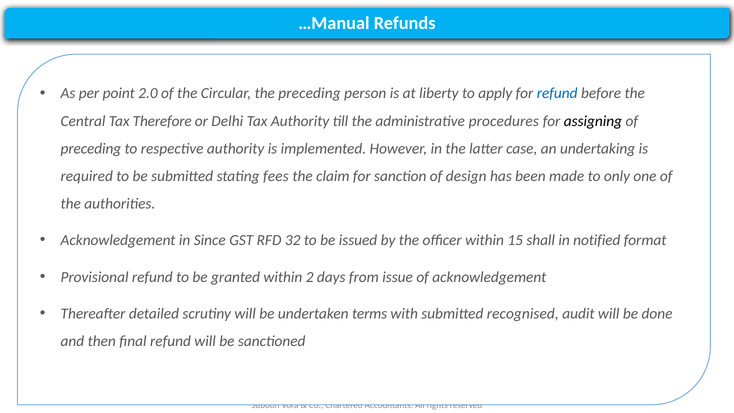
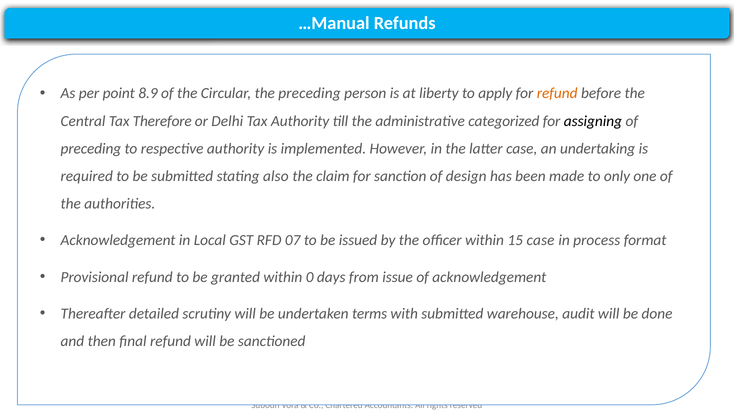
2.0: 2.0 -> 8.9
refund at (557, 93) colour: blue -> orange
procedures: procedures -> categorized
fees: fees -> also
Since: Since -> Local
32: 32 -> 07
15 shall: shall -> case
notified: notified -> process
2: 2 -> 0
recognised: recognised -> warehouse
